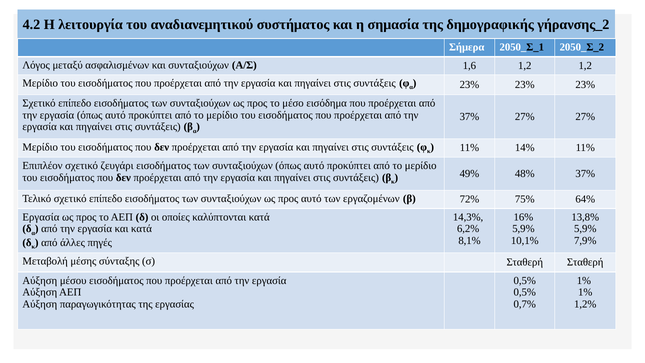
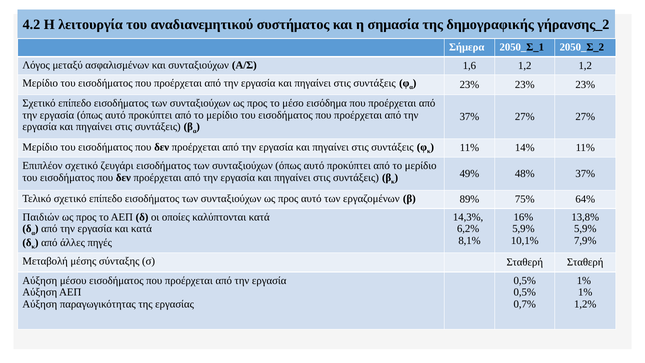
72%: 72% -> 89%
Εργασία at (41, 217): Εργασία -> Παιδιών
